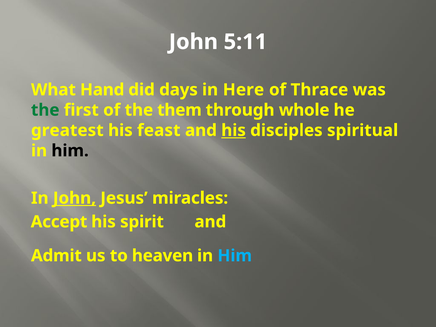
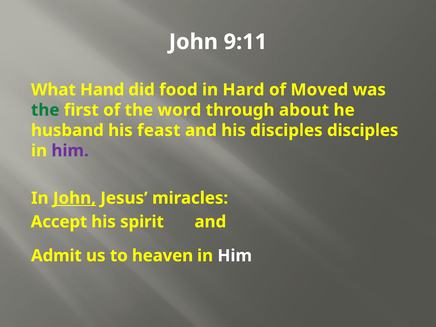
5:11: 5:11 -> 9:11
days: days -> food
Here: Here -> Hard
Thrace: Thrace -> Moved
them: them -> word
whole: whole -> about
greatest: greatest -> husband
his at (234, 130) underline: present -> none
disciples spiritual: spiritual -> disciples
him at (70, 151) colour: black -> purple
Him at (235, 256) colour: light blue -> white
